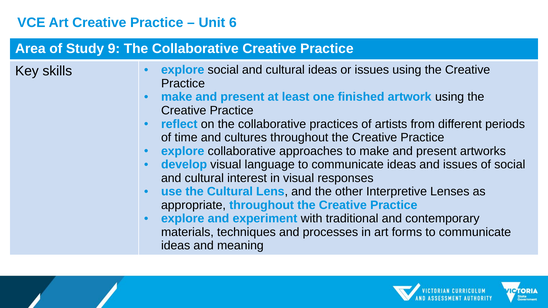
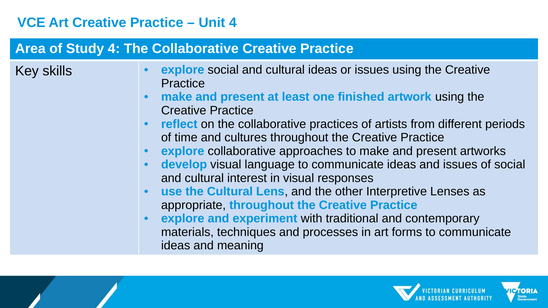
Unit 6: 6 -> 4
Study 9: 9 -> 4
